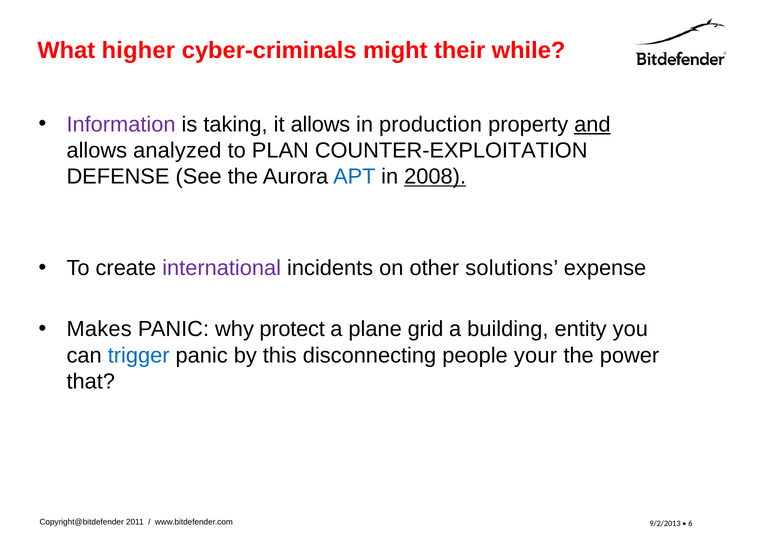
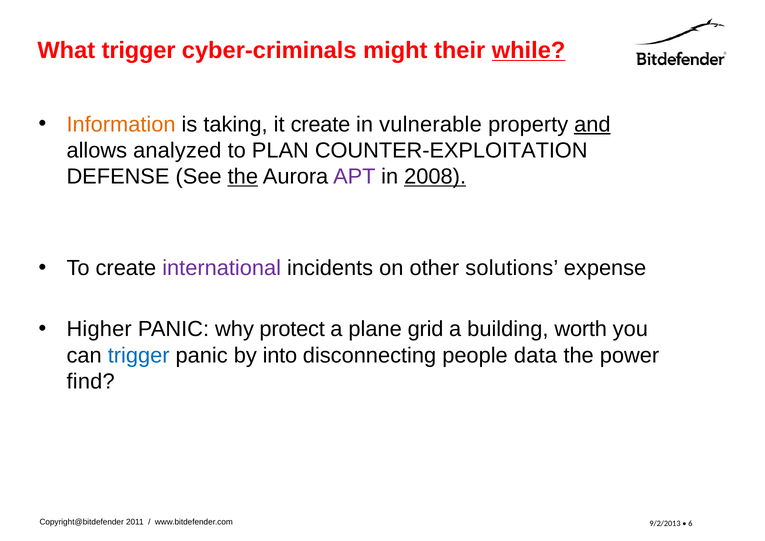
What higher: higher -> trigger
while underline: none -> present
Information colour: purple -> orange
it allows: allows -> create
production: production -> vulnerable
the at (243, 177) underline: none -> present
APT colour: blue -> purple
Makes: Makes -> Higher
entity: entity -> worth
this: this -> into
your: your -> data
that: that -> find
